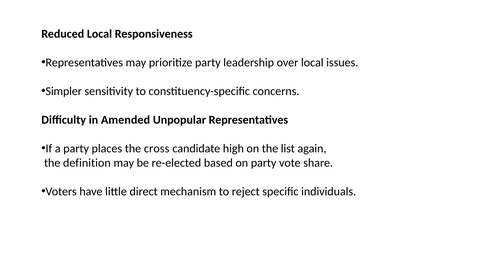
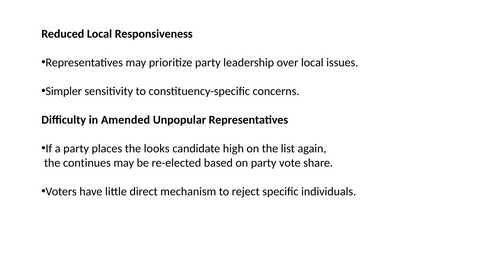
cross: cross -> looks
definition: definition -> continues
